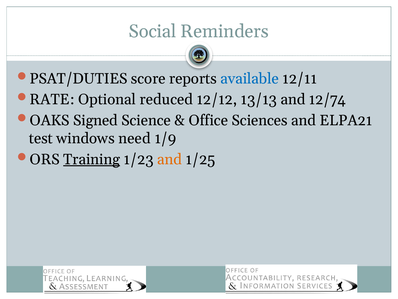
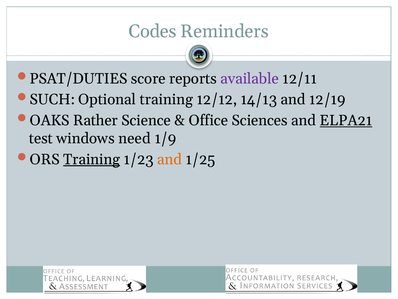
Social: Social -> Codes
available colour: blue -> purple
RATE: RATE -> SUCH
Optional reduced: reduced -> training
13/13: 13/13 -> 14/13
12/74: 12/74 -> 12/19
Signed: Signed -> Rather
ELPA21 underline: none -> present
